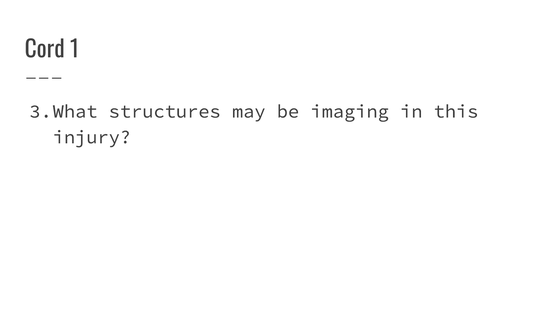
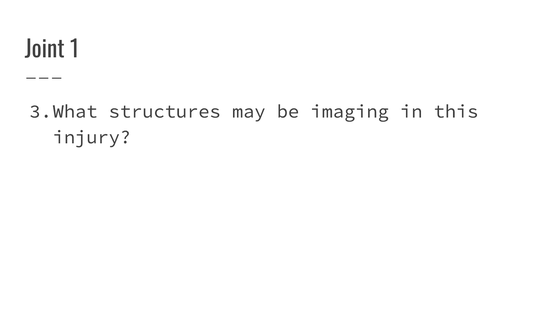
Cord: Cord -> Joint
